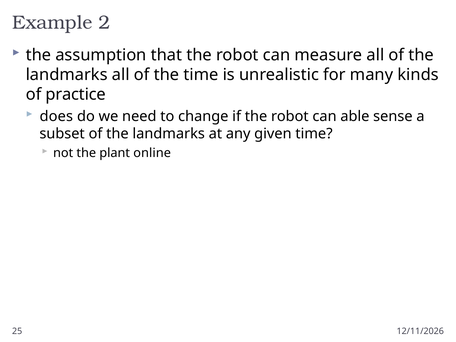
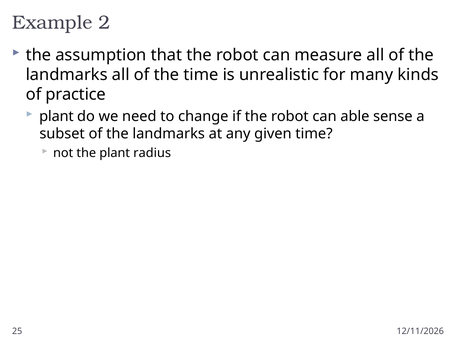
does at (56, 116): does -> plant
online: online -> radius
